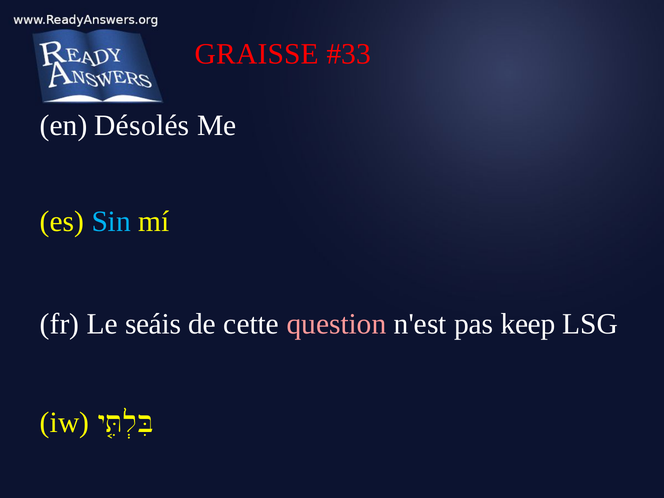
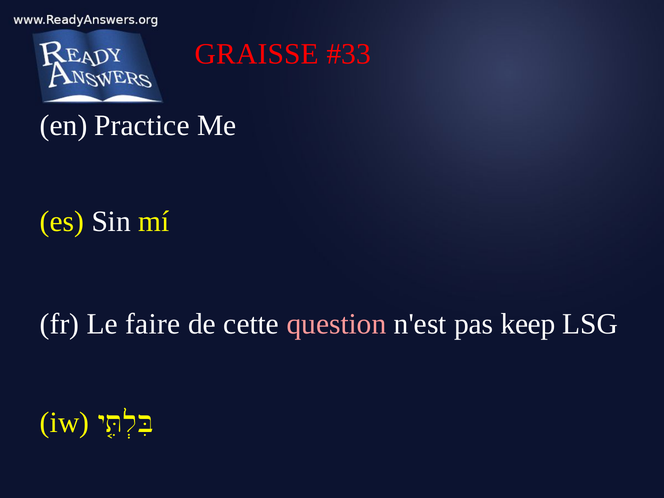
Désolés: Désolés -> Practice
Sin colour: light blue -> white
seáis: seáis -> faire
